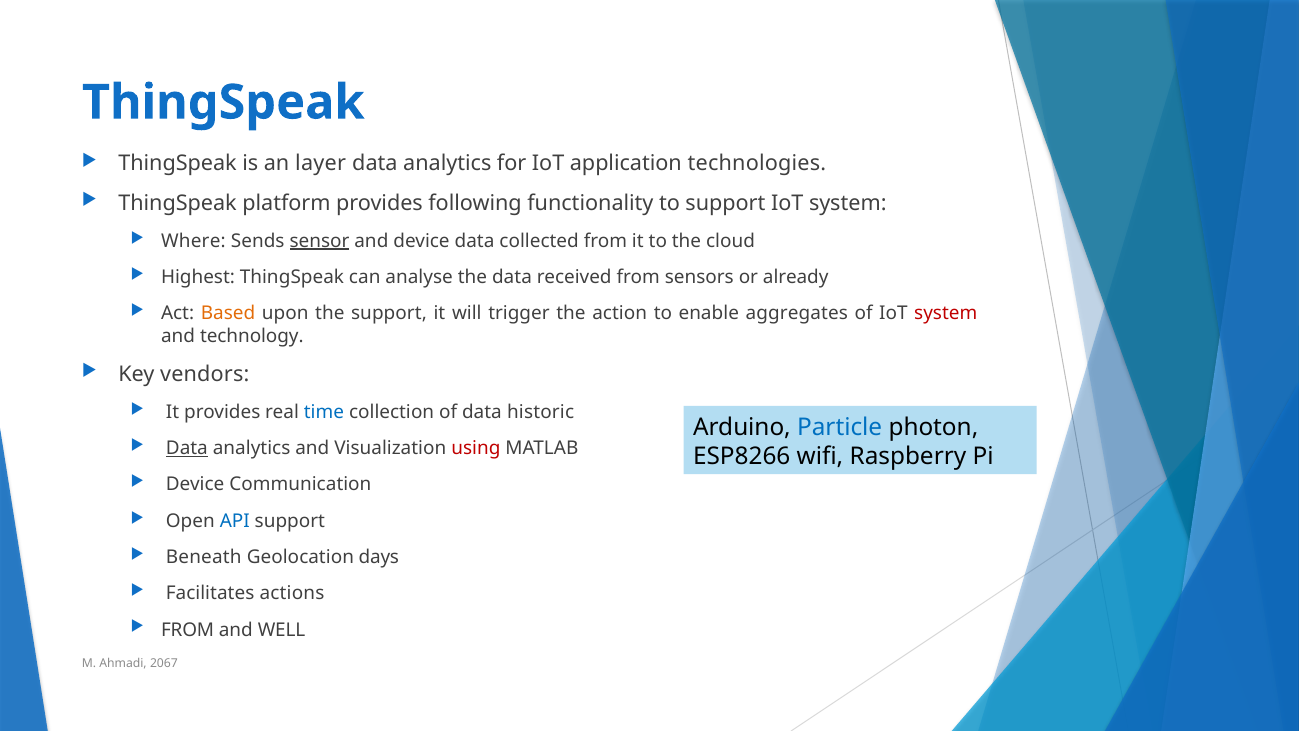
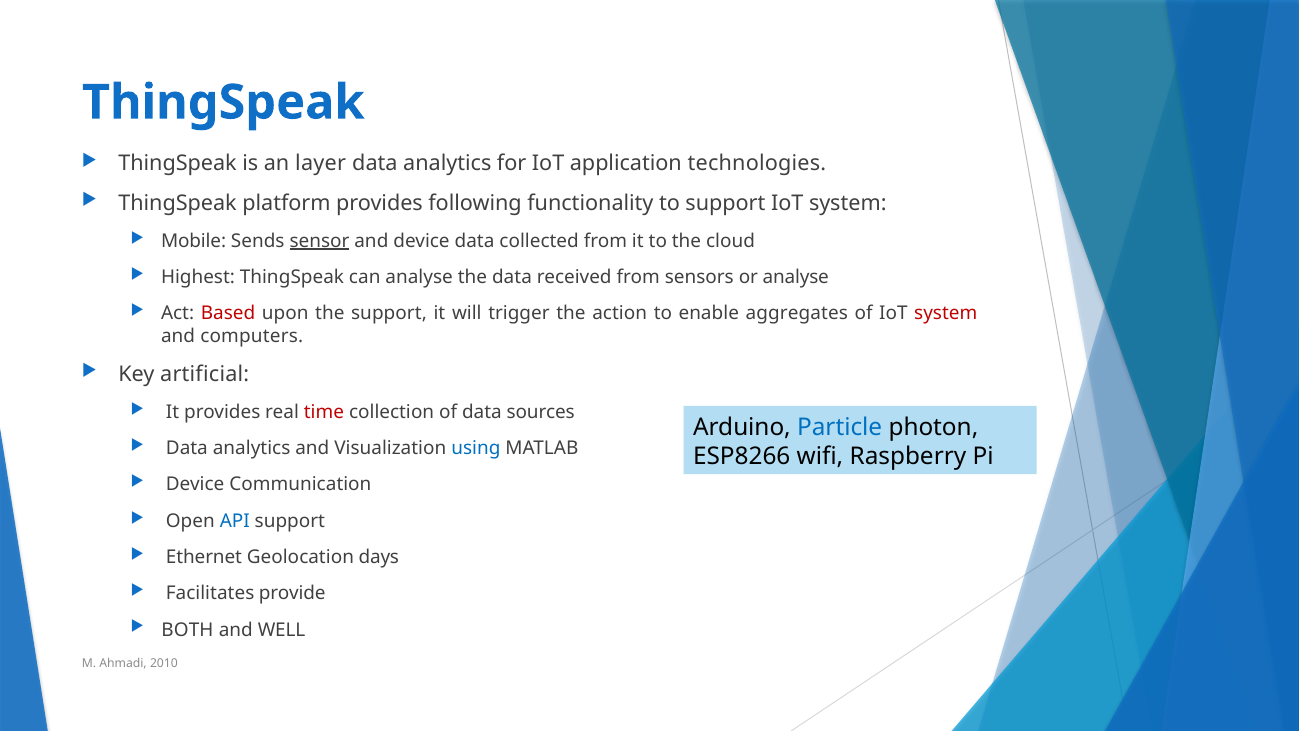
Where: Where -> Mobile
or already: already -> analyse
Based colour: orange -> red
technology: technology -> computers
vendors: vendors -> artificial
time colour: blue -> red
historic: historic -> sources
Data at (187, 448) underline: present -> none
using colour: red -> blue
Beneath: Beneath -> Ethernet
actions: actions -> provide
FROM at (188, 630): FROM -> BOTH
2067: 2067 -> 2010
